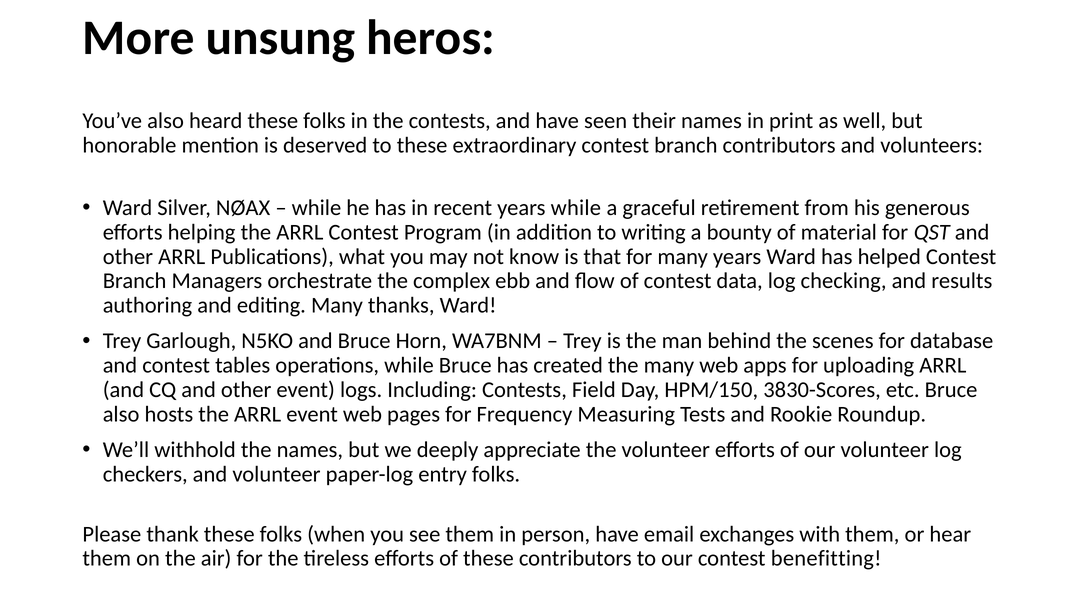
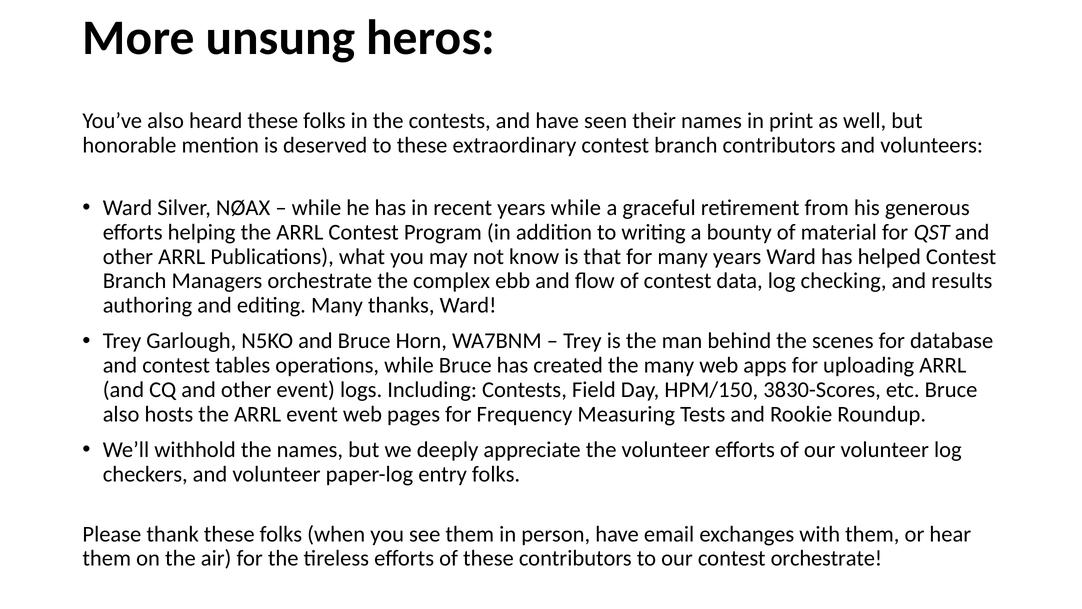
contest benefitting: benefitting -> orchestrate
